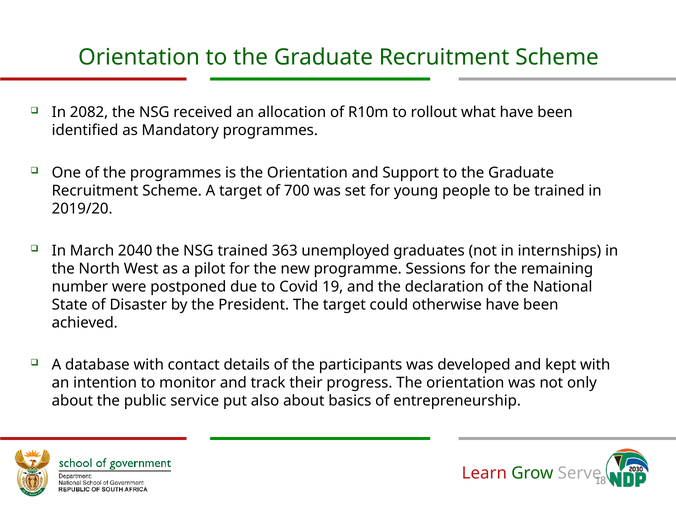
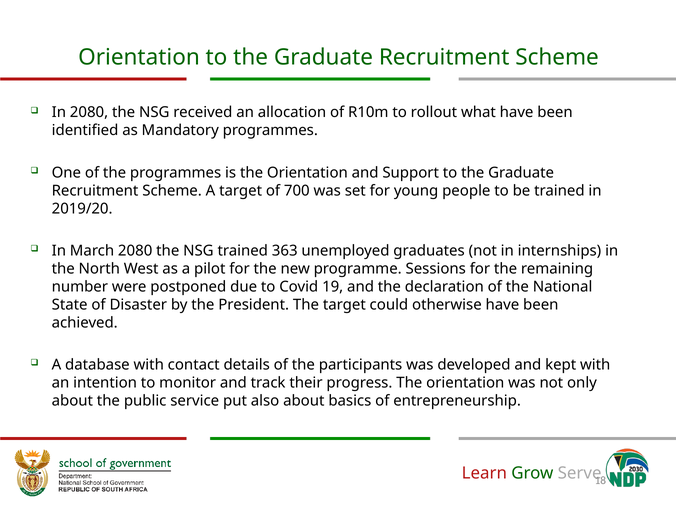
In 2082: 2082 -> 2080
March 2040: 2040 -> 2080
